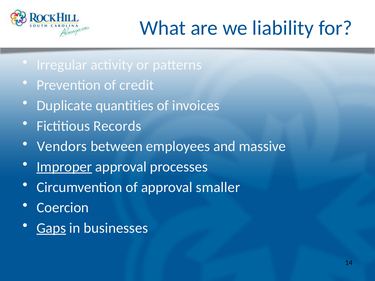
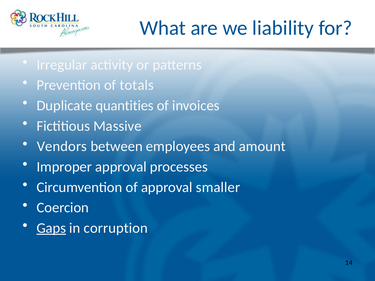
credit: credit -> totals
Records: Records -> Massive
massive: massive -> amount
Improper underline: present -> none
businesses: businesses -> corruption
